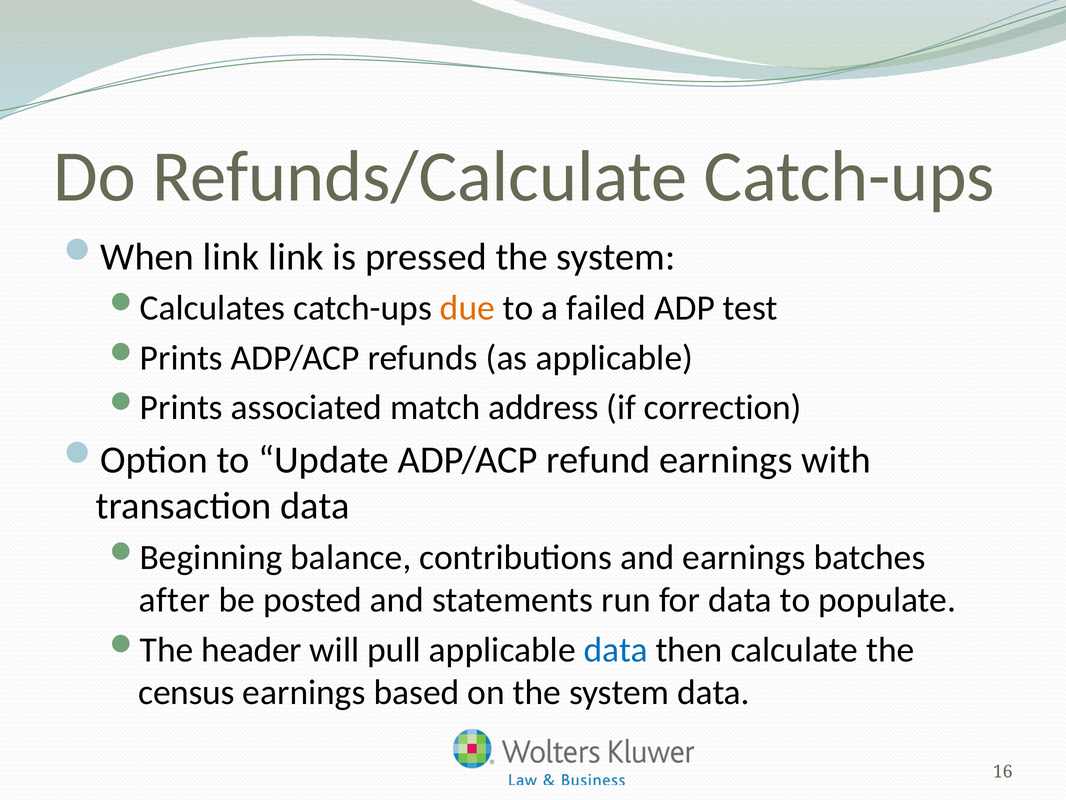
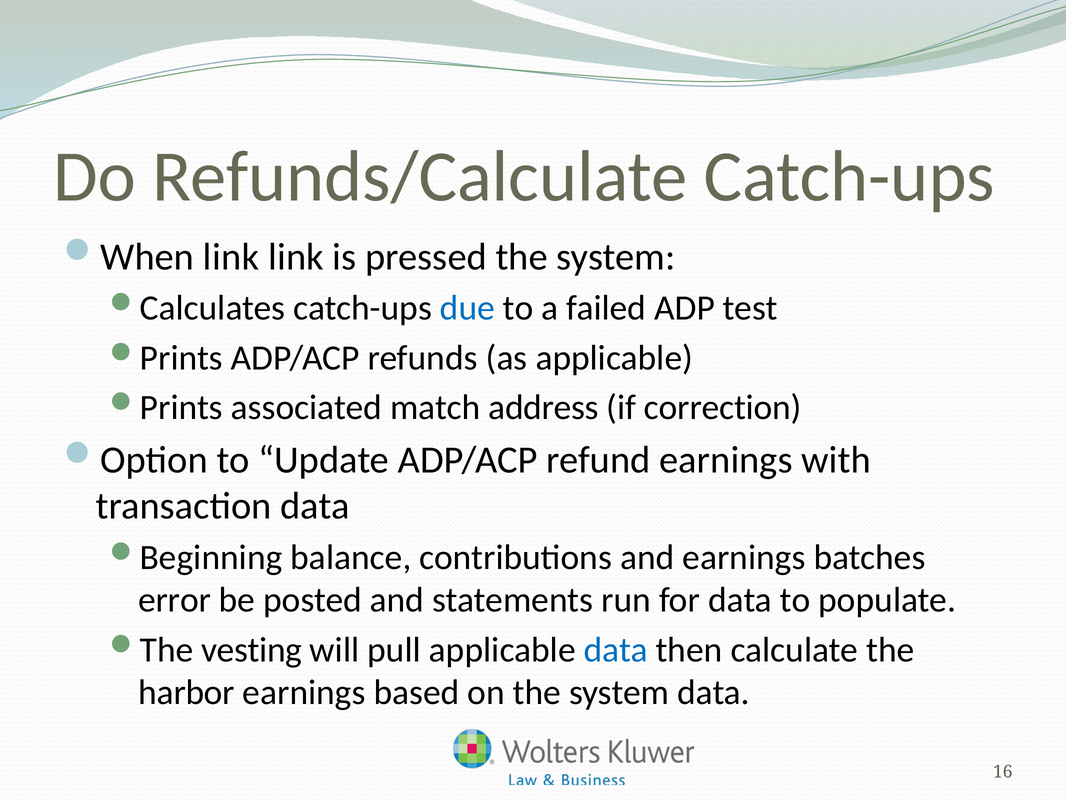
due colour: orange -> blue
after: after -> error
header: header -> vesting
census: census -> harbor
